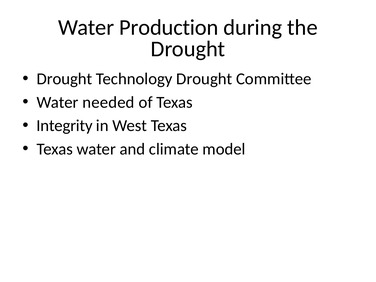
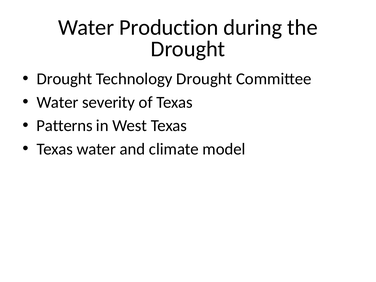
needed: needed -> severity
Integrity: Integrity -> Patterns
